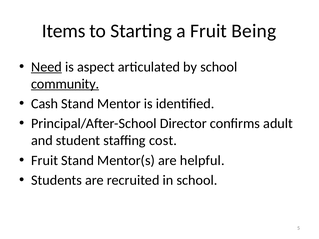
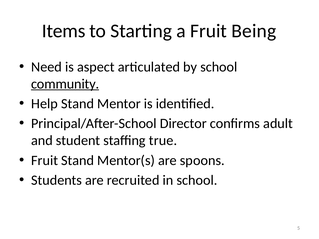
Need underline: present -> none
Cash: Cash -> Help
cost: cost -> true
helpful: helpful -> spoons
